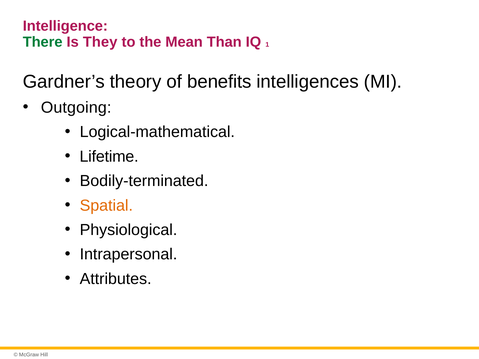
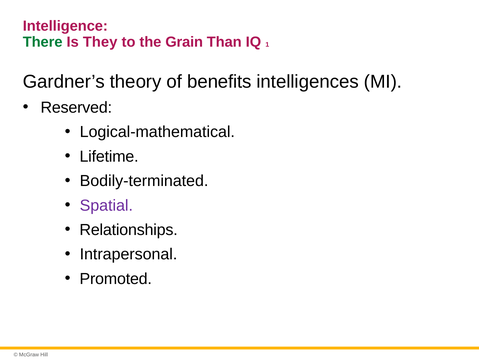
Mean: Mean -> Grain
Outgoing: Outgoing -> Reserved
Spatial colour: orange -> purple
Physiological: Physiological -> Relationships
Attributes: Attributes -> Promoted
